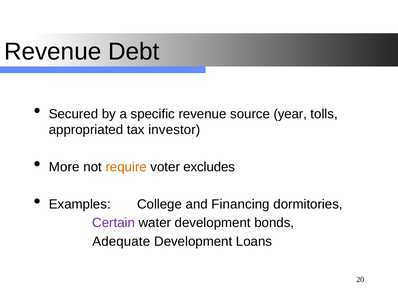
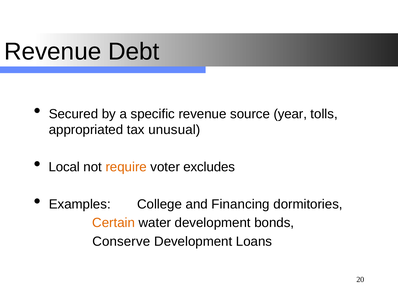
investor: investor -> unusual
More: More -> Local
Certain colour: purple -> orange
Adequate: Adequate -> Conserve
